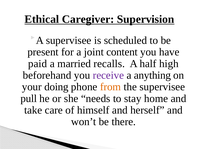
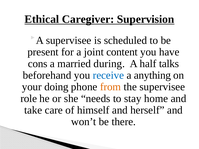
paid: paid -> cons
recalls: recalls -> during
high: high -> talks
receive colour: purple -> blue
pull: pull -> role
